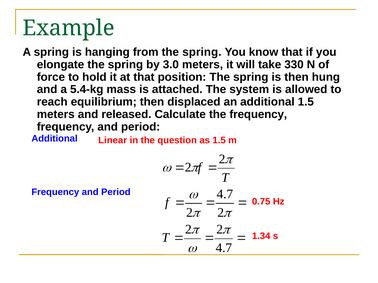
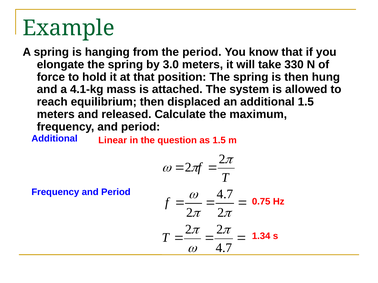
from the spring: spring -> period
5.4-kg: 5.4-kg -> 4.1-kg
the frequency: frequency -> maximum
